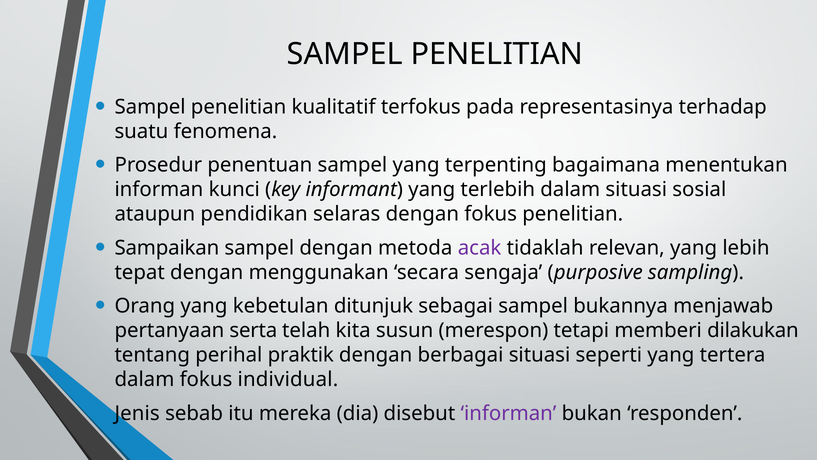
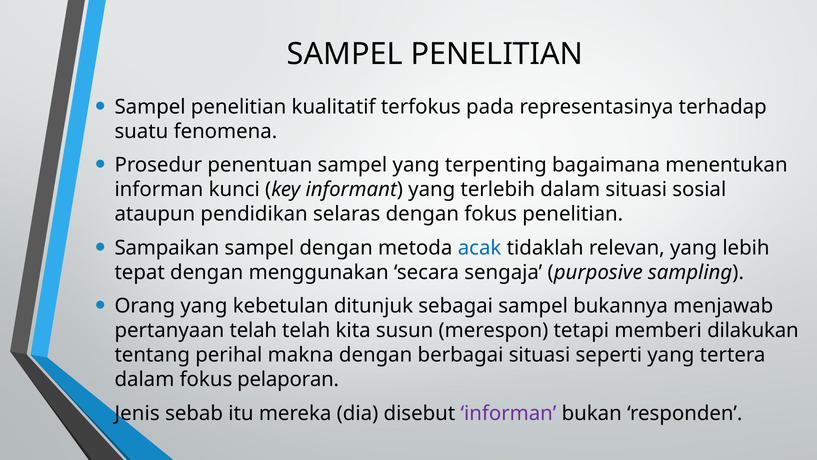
acak colour: purple -> blue
pertanyaan serta: serta -> telah
praktik: praktik -> makna
individual: individual -> pelaporan
